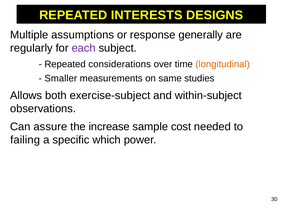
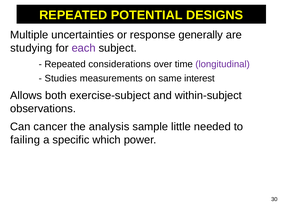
INTERESTS: INTERESTS -> POTENTIAL
assumptions: assumptions -> uncertainties
regularly: regularly -> studying
longitudinal colour: orange -> purple
Smaller: Smaller -> Studies
studies: studies -> interest
assure: assure -> cancer
increase: increase -> analysis
cost: cost -> little
